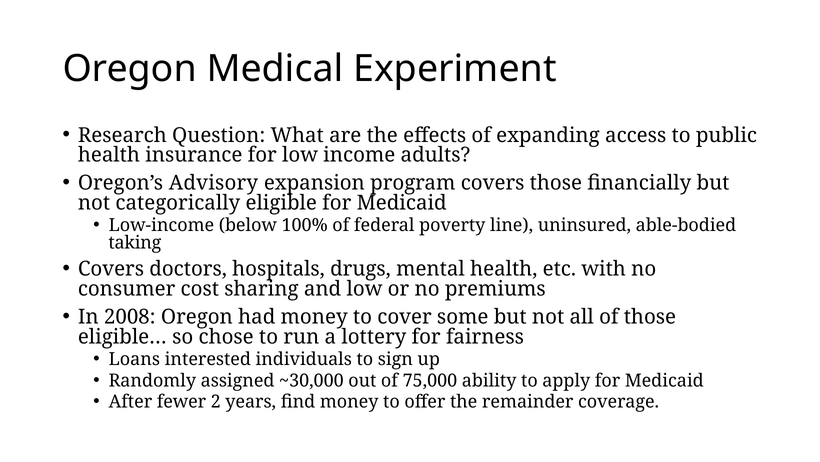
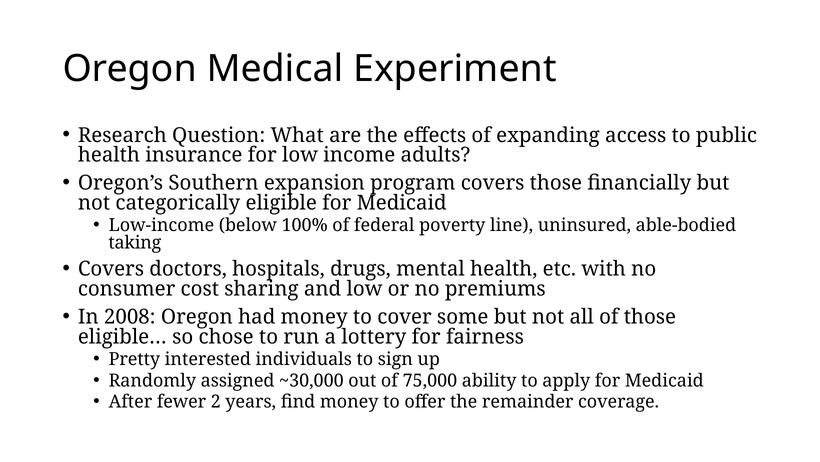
Advisory: Advisory -> Southern
Loans: Loans -> Pretty
